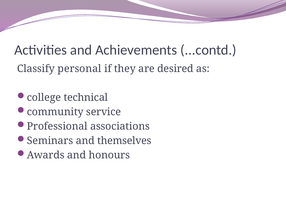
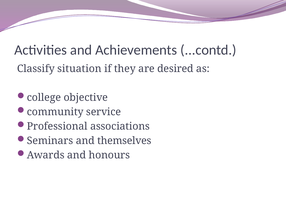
personal: personal -> situation
technical: technical -> objective
